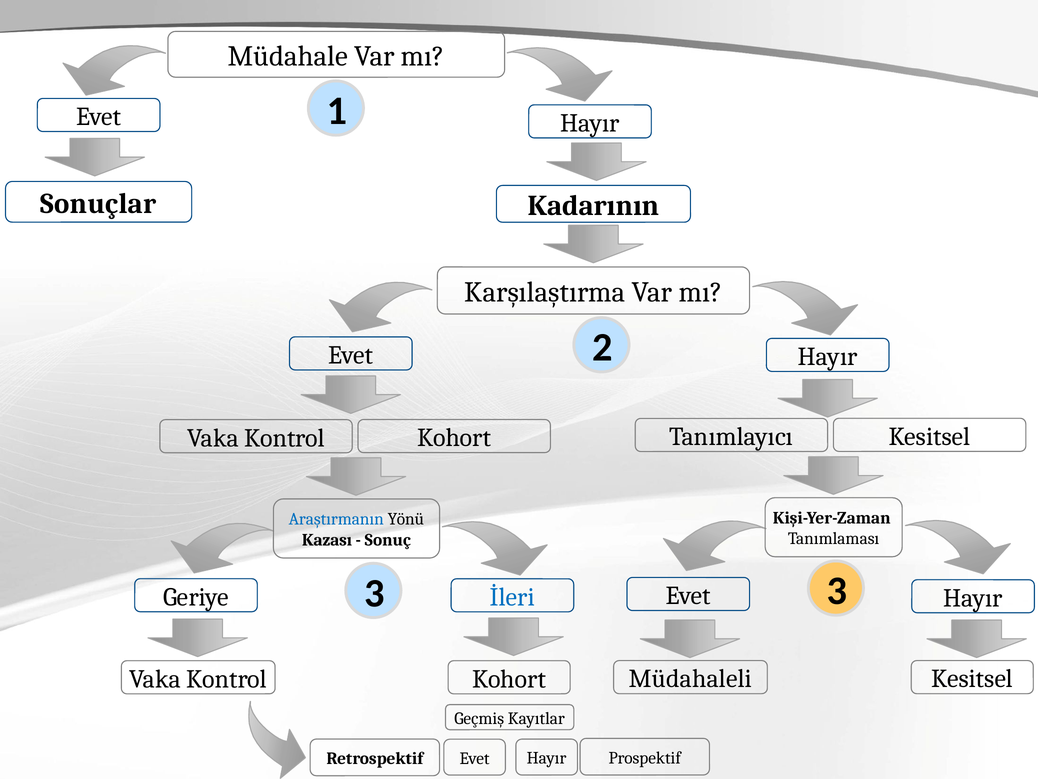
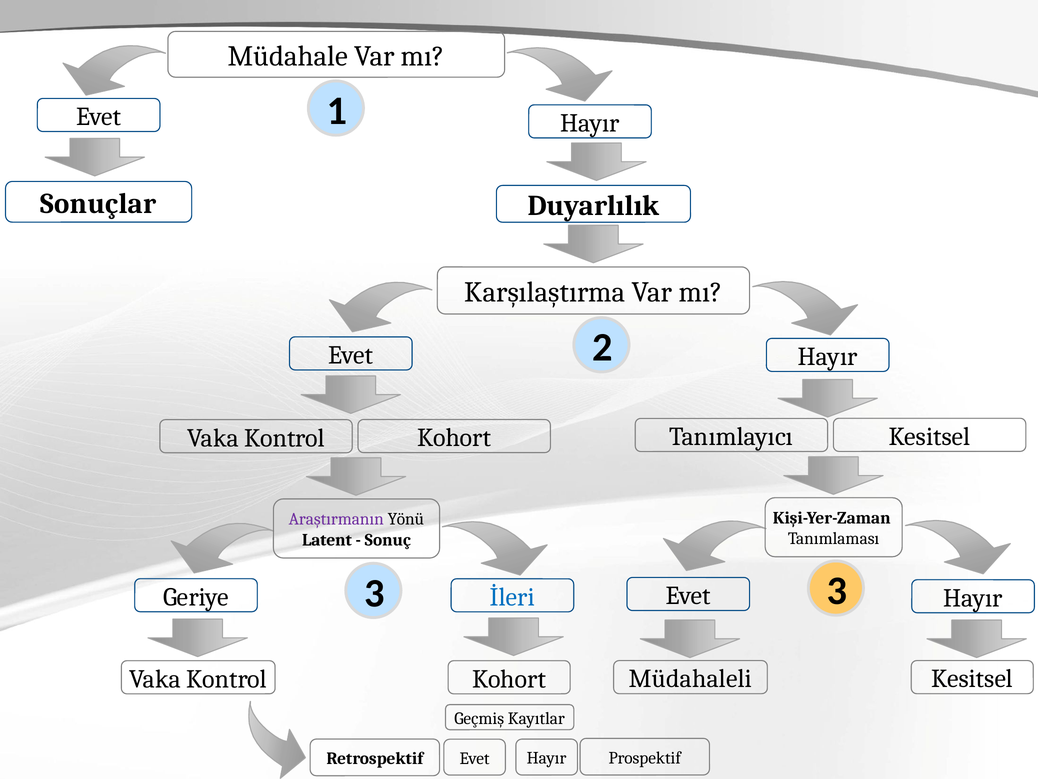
Kadarının: Kadarının -> Duyarlılık
Araştırmanın colour: blue -> purple
Kazası: Kazası -> Latent
